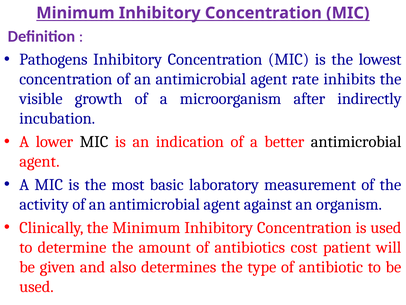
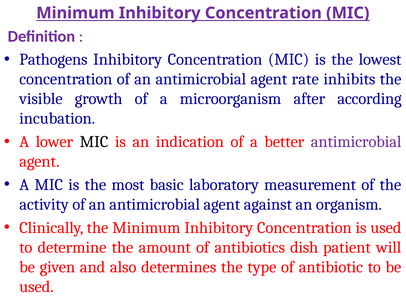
indirectly: indirectly -> according
antimicrobial at (356, 142) colour: black -> purple
cost: cost -> dish
